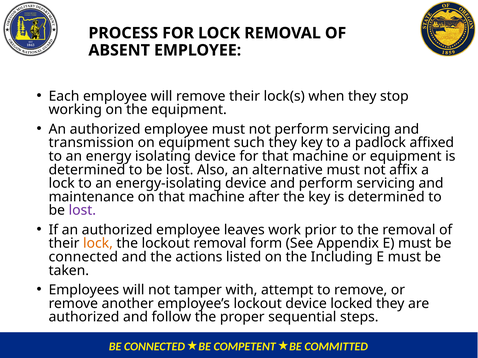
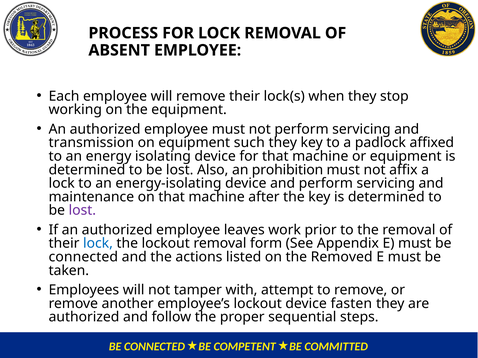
alternative: alternative -> prohibition
lock at (98, 244) colour: orange -> blue
Including: Including -> Removed
locked: locked -> fasten
